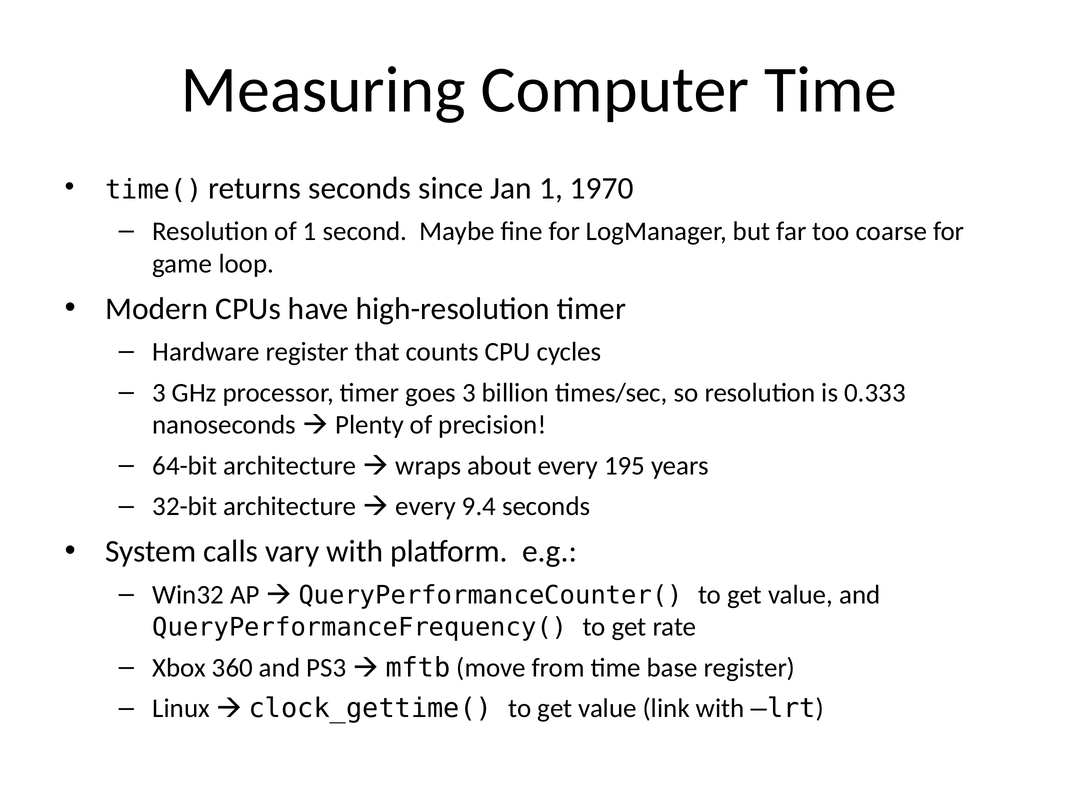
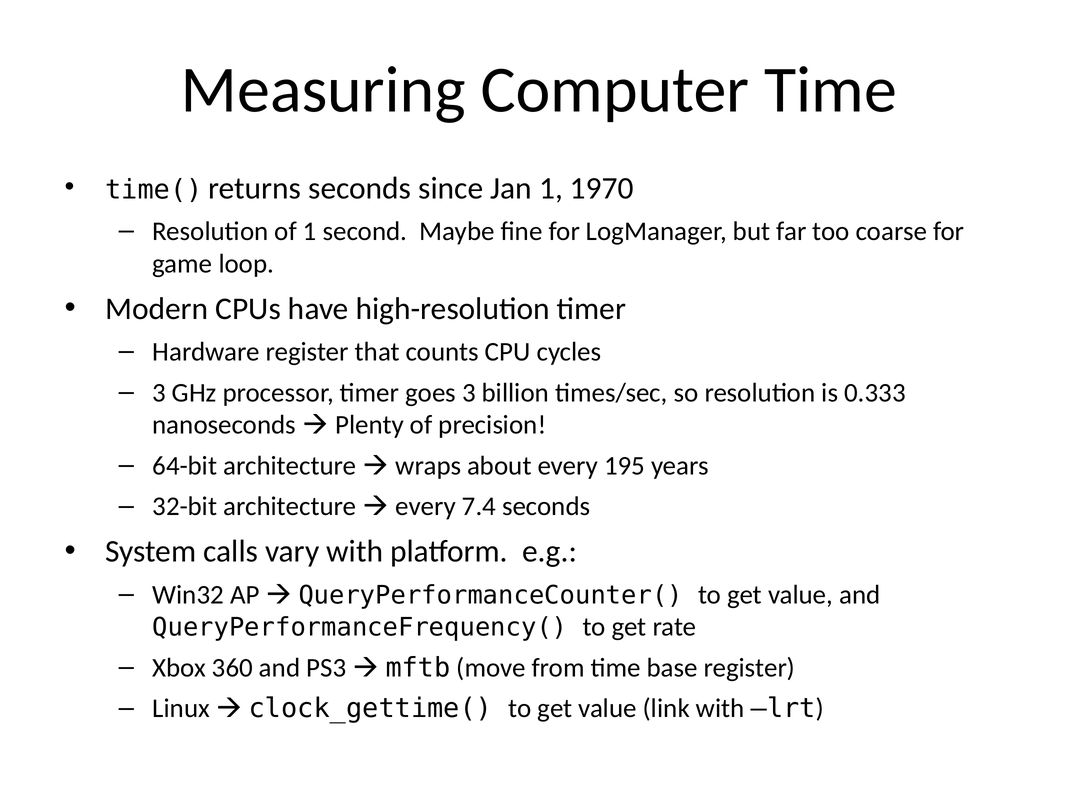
9.4: 9.4 -> 7.4
